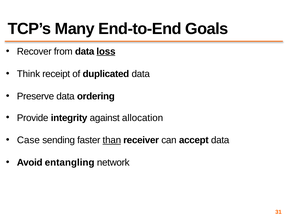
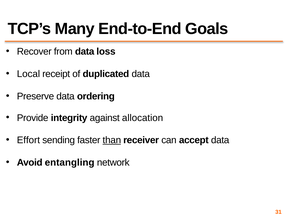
loss underline: present -> none
Think: Think -> Local
Case: Case -> Effort
